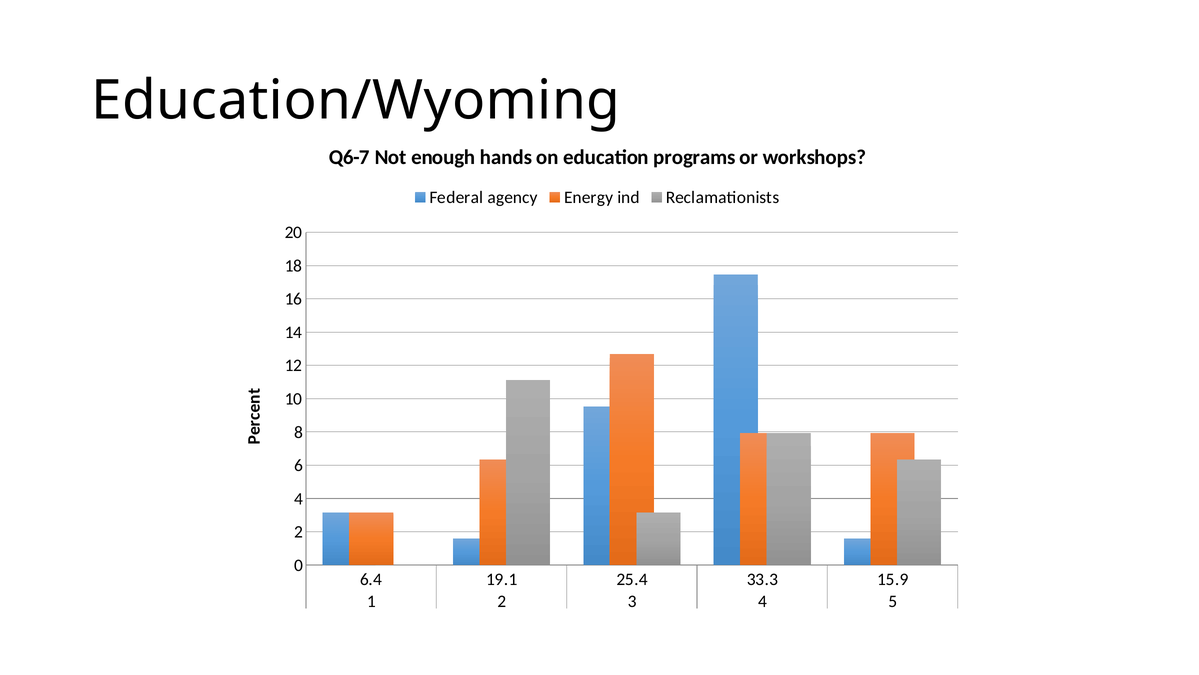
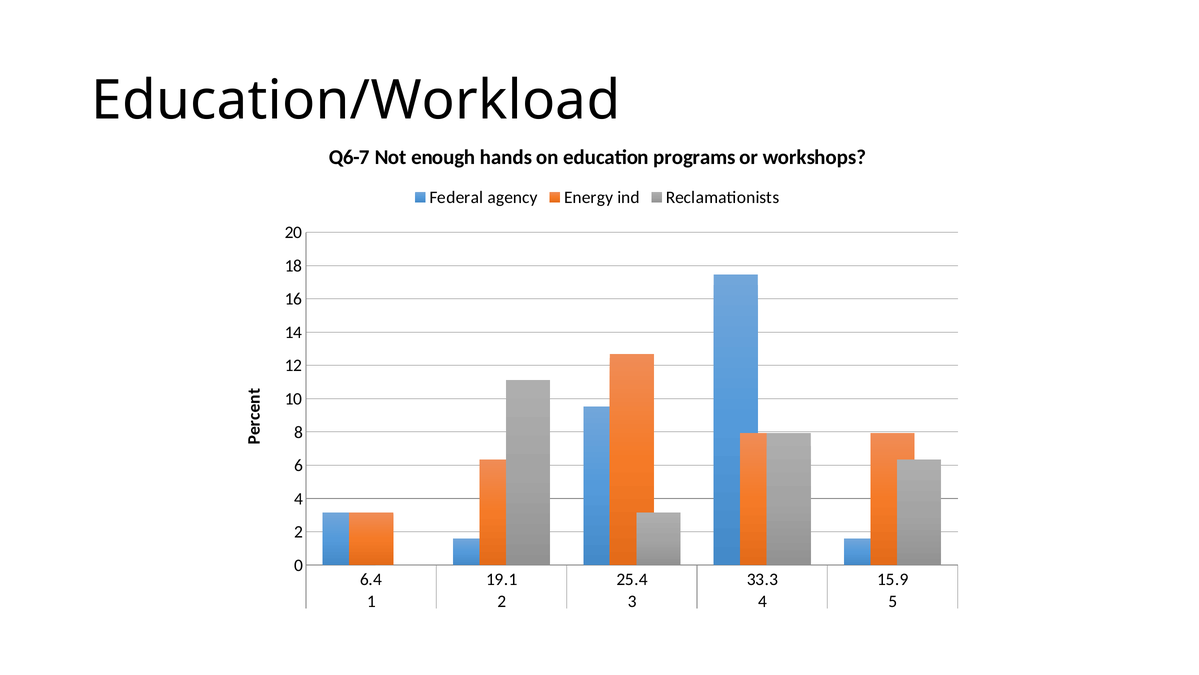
Education/Wyoming: Education/Wyoming -> Education/Workload
